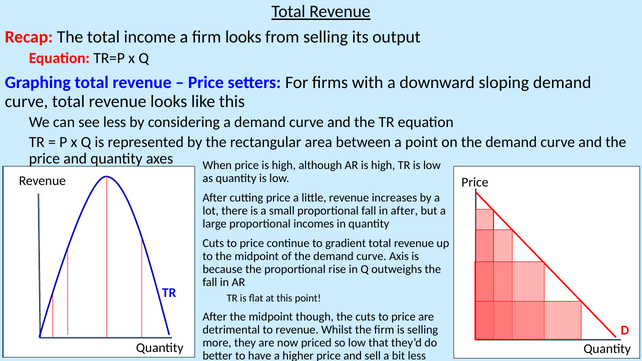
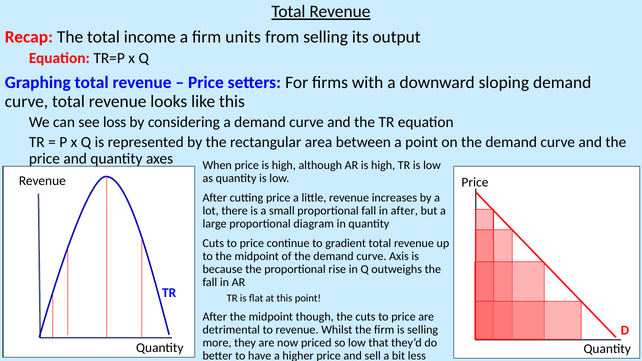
firm looks: looks -> units
see less: less -> loss
incomes: incomes -> diagram
